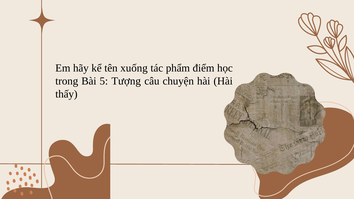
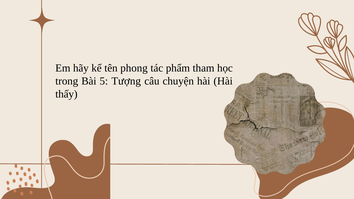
xuống: xuống -> phong
điểm: điểm -> tham
